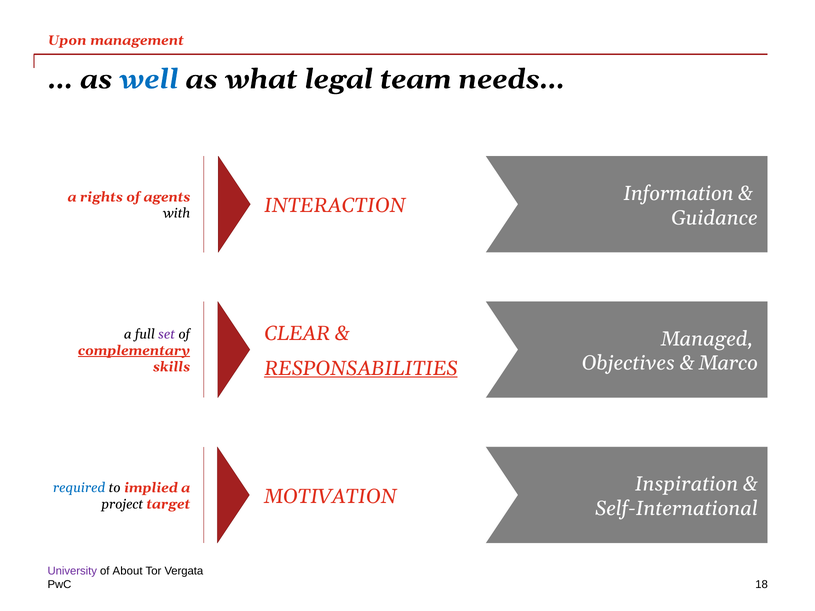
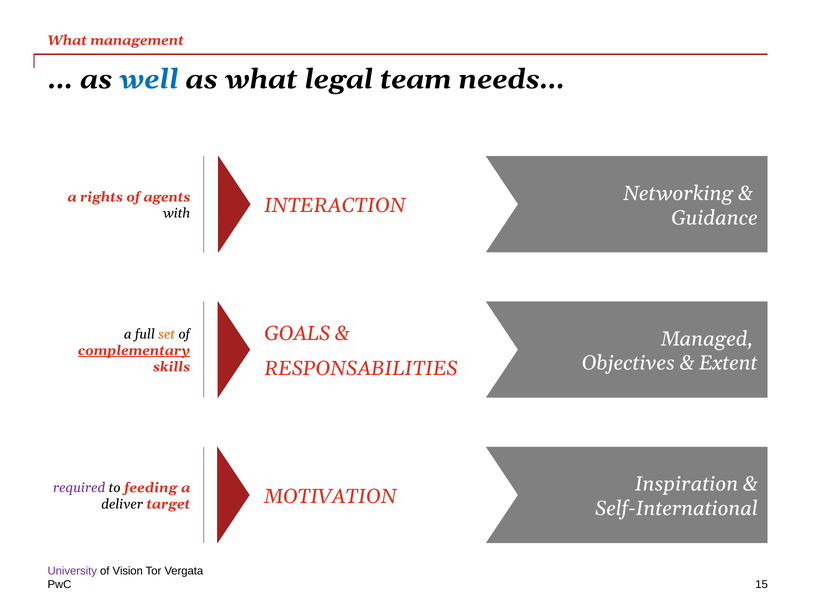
Upon at (67, 40): Upon -> What
Information: Information -> Networking
CLEAR: CLEAR -> GOALS
set colour: purple -> orange
Marco: Marco -> Extent
RESPONSABILITIES underline: present -> none
required colour: blue -> purple
implied: implied -> feeding
project: project -> deliver
About: About -> Vision
18: 18 -> 15
